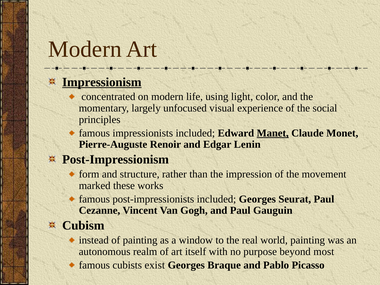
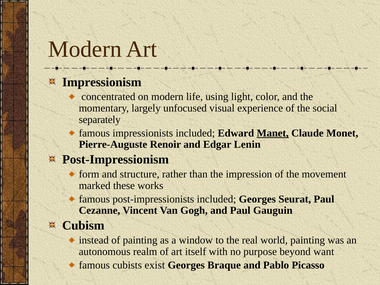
Impressionism underline: present -> none
principles: principles -> separately
most: most -> want
